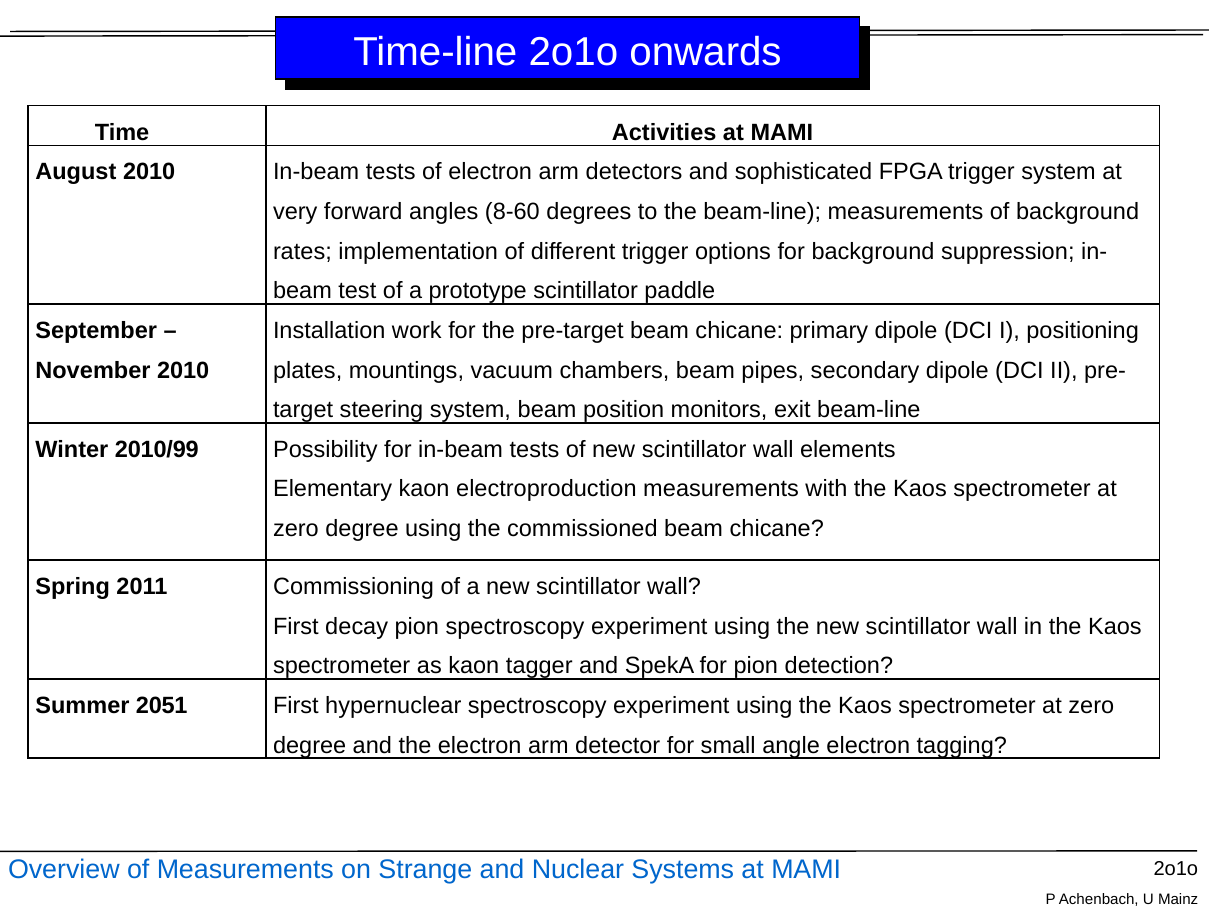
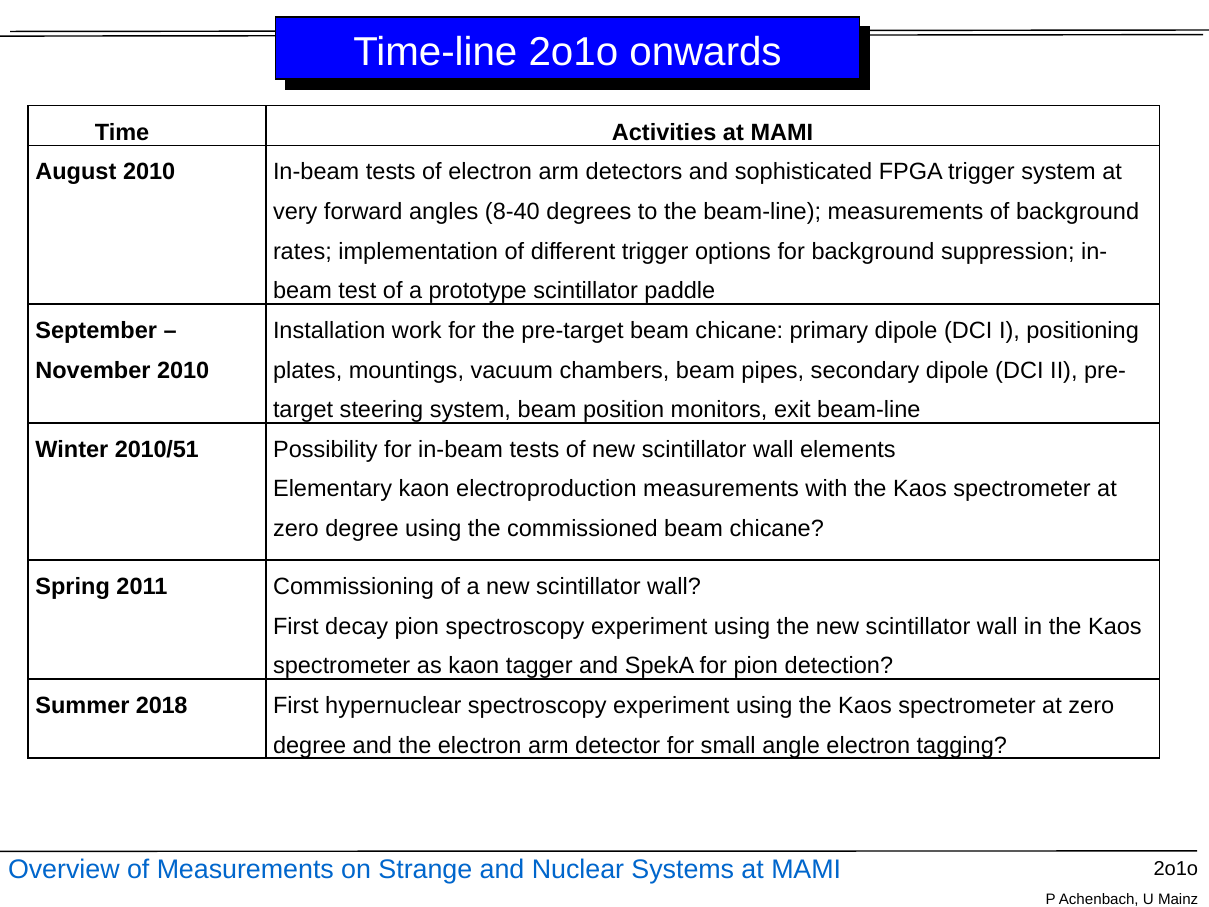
8-60: 8-60 -> 8-40
2010/99: 2010/99 -> 2010/51
2051: 2051 -> 2018
